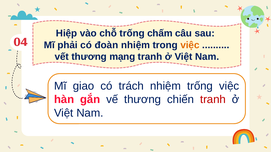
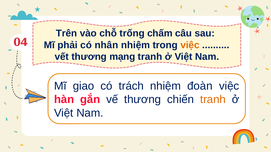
Hiệp: Hiệp -> Trên
đoàn: đoàn -> nhân
nhiệm trống: trống -> đoàn
tranh at (213, 100) colour: red -> orange
